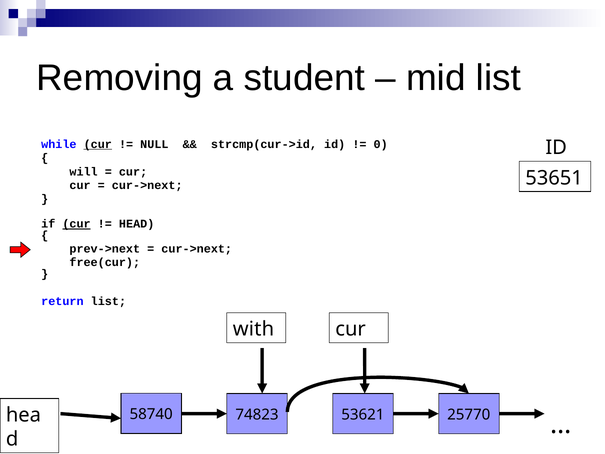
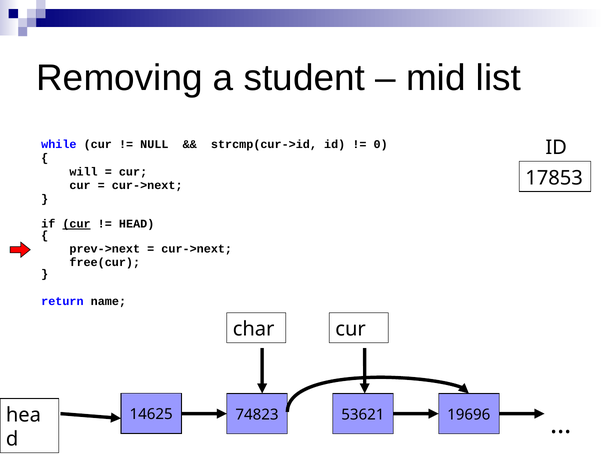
cur at (98, 144) underline: present -> none
53651: 53651 -> 17853
return list: list -> name
with: with -> char
58740: 58740 -> 14625
25770: 25770 -> 19696
